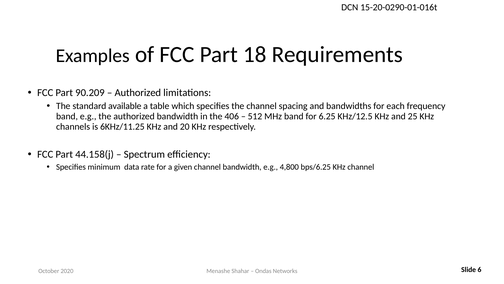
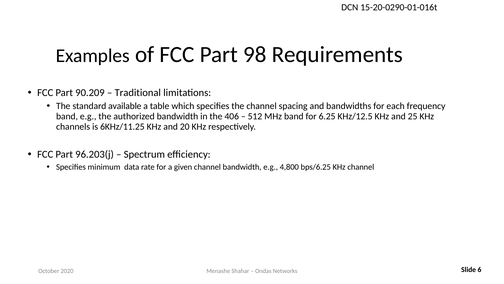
18: 18 -> 98
Authorized at (138, 93): Authorized -> Traditional
44.158(j: 44.158(j -> 96.203(j
